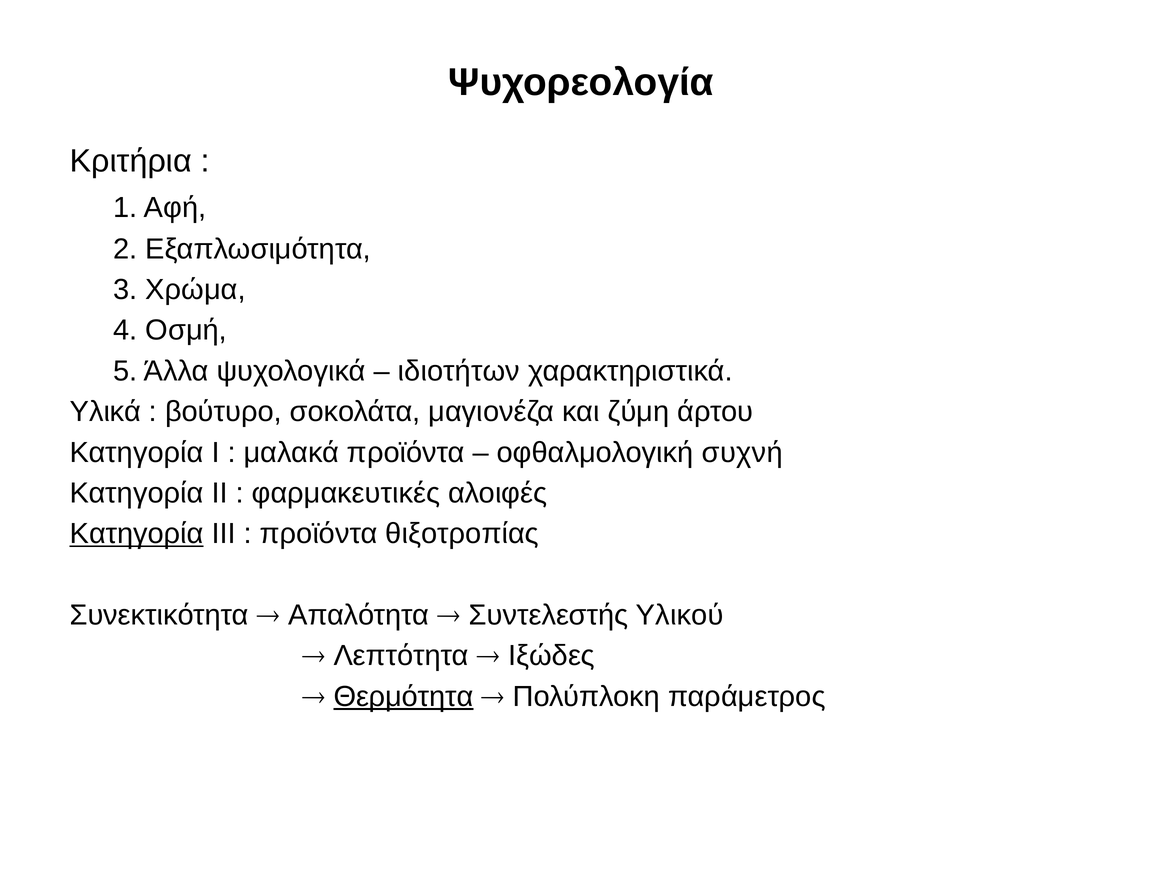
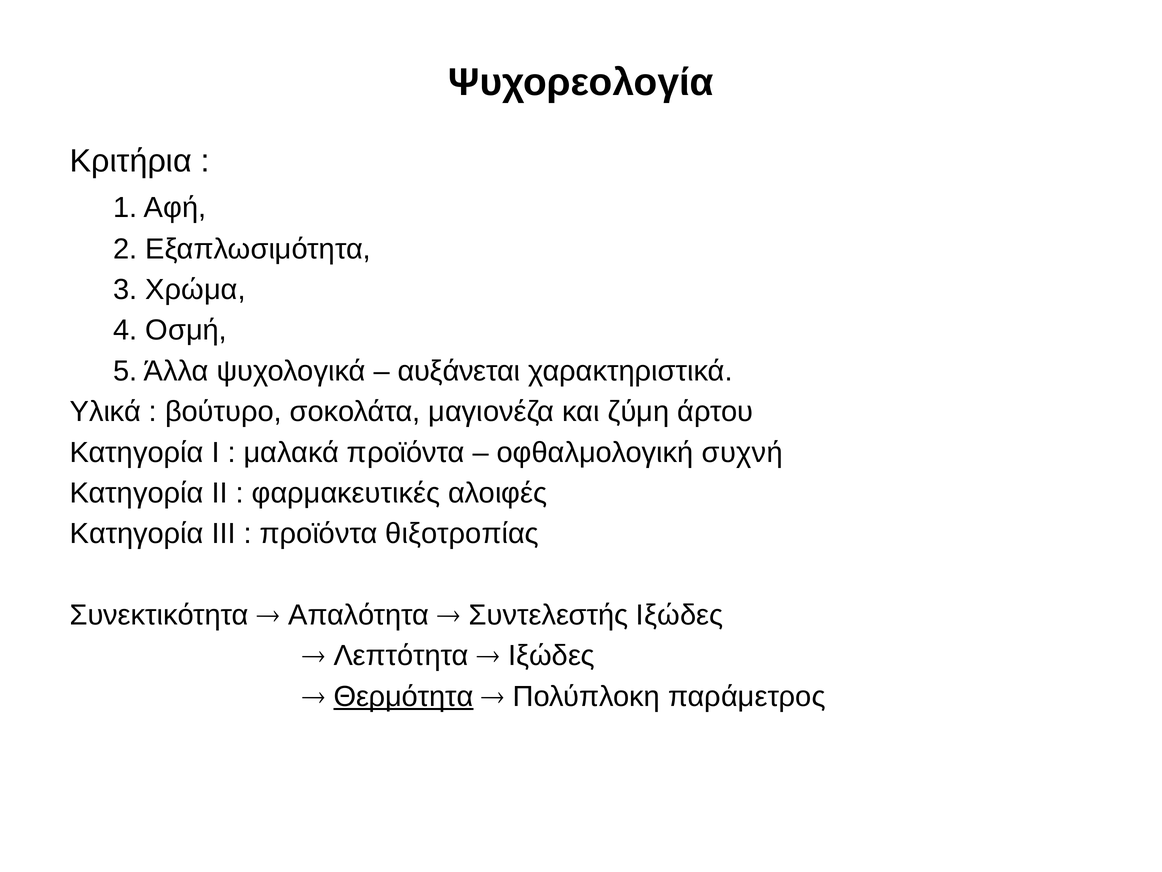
ιδιοτήτων: ιδιοτήτων -> αυξάνεται
Κατηγορία at (137, 533) underline: present -> none
Συντελεστής Υλικού: Υλικού -> Ιξώδες
